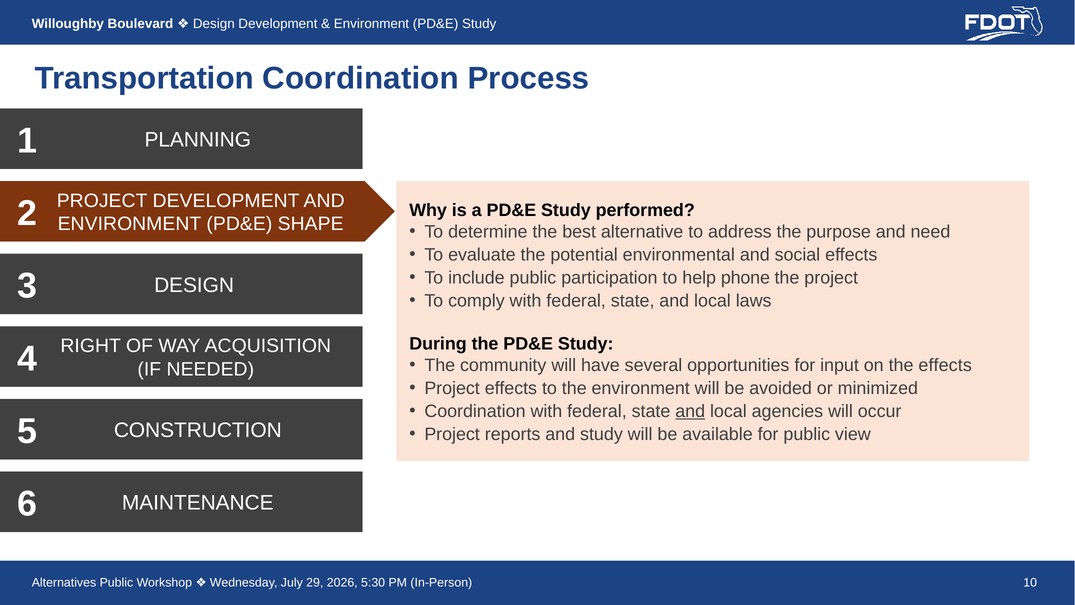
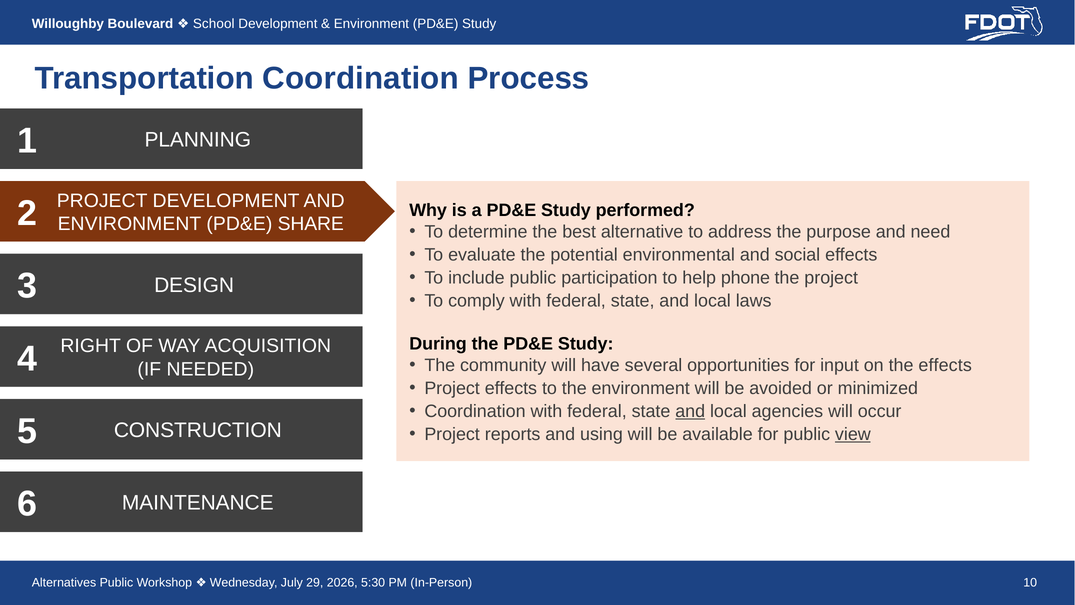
Design at (214, 24): Design -> School
SHAPE: SHAPE -> SHARE
and study: study -> using
view underline: none -> present
